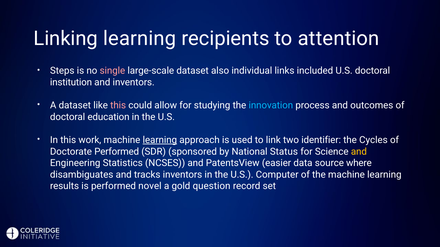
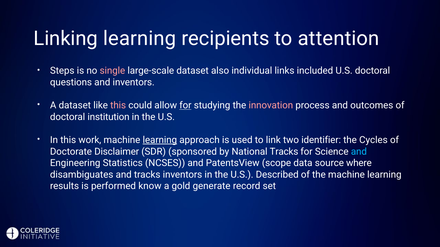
institution: institution -> questions
for at (185, 106) underline: none -> present
innovation colour: light blue -> pink
education: education -> institution
Doctorate Performed: Performed -> Disclaimer
National Status: Status -> Tracks
and at (359, 152) colour: yellow -> light blue
easier: easier -> scope
Computer: Computer -> Described
novel: novel -> know
question: question -> generate
